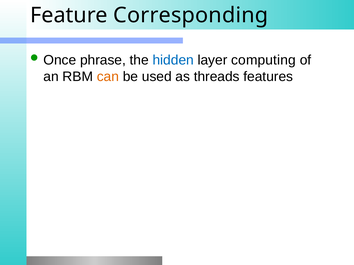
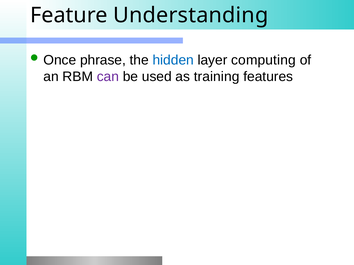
Corresponding: Corresponding -> Understanding
can colour: orange -> purple
threads: threads -> training
